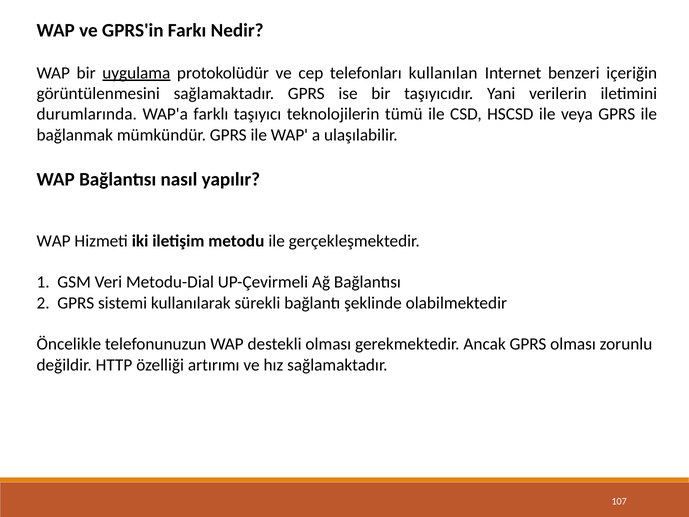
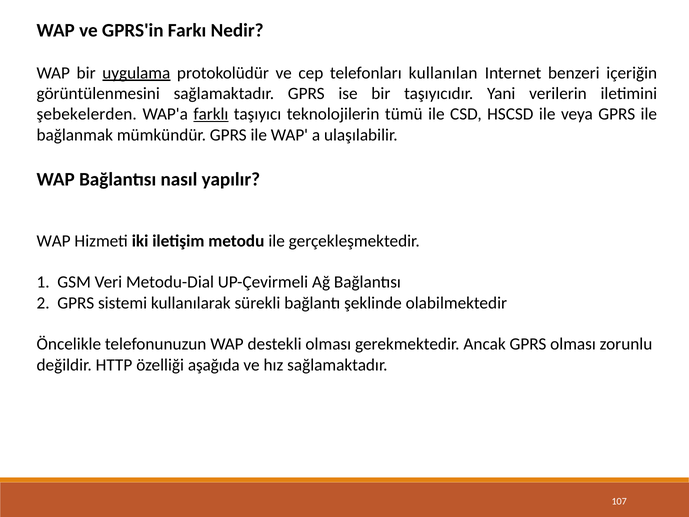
durumlarında: durumlarında -> şebekelerden
farklı underline: none -> present
artırımı: artırımı -> aşağıda
